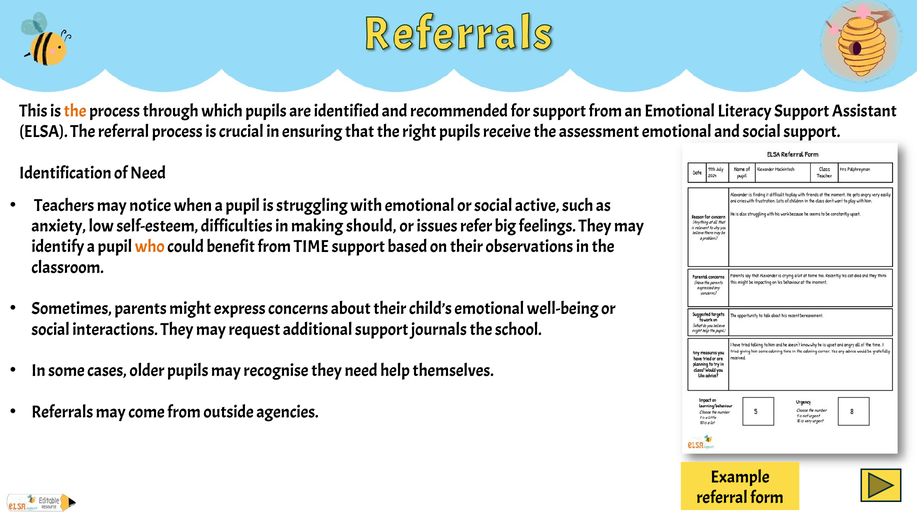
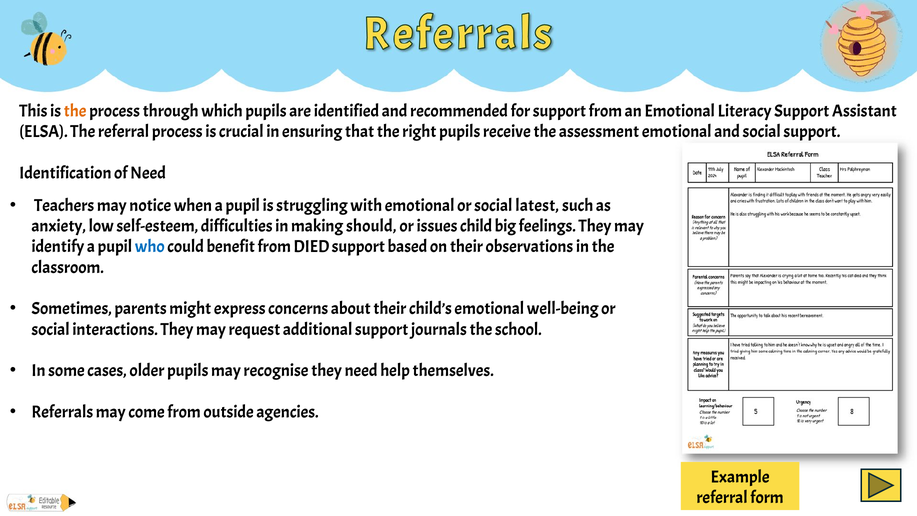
active: active -> latest
refer: refer -> child
who colour: orange -> blue
TIME: TIME -> DIED
